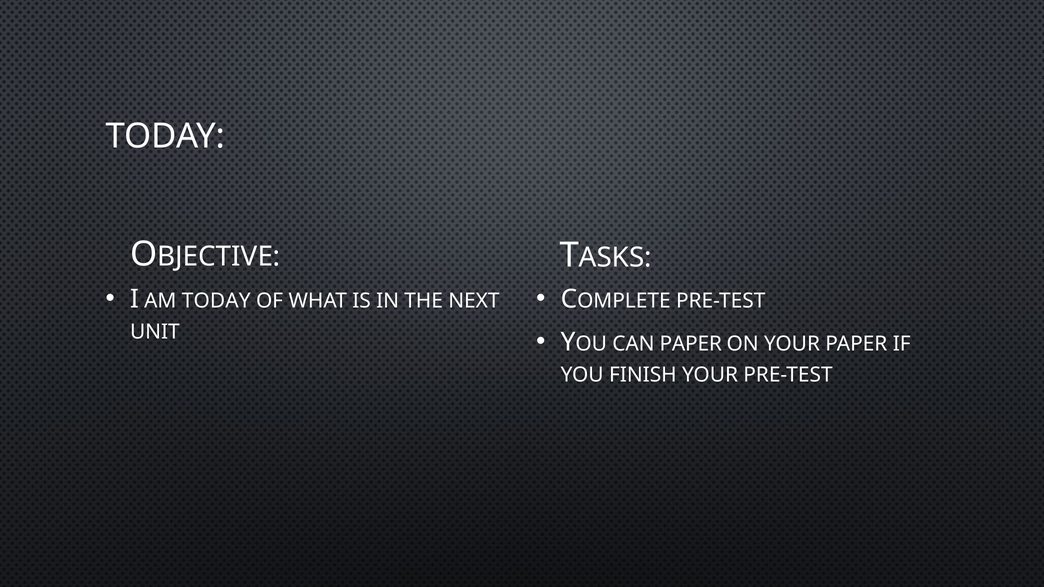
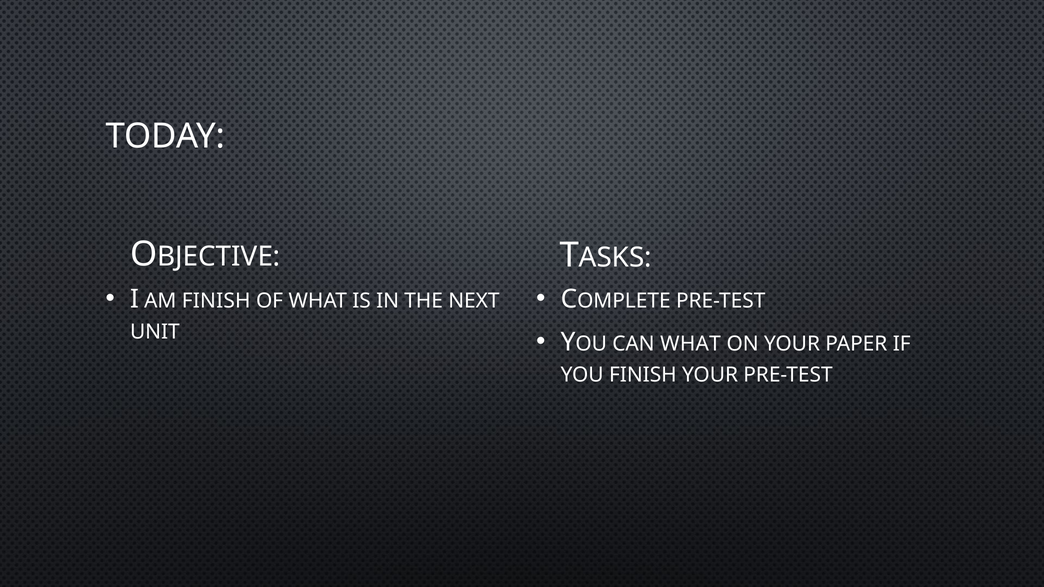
AM TODAY: TODAY -> FINISH
CAN PAPER: PAPER -> WHAT
